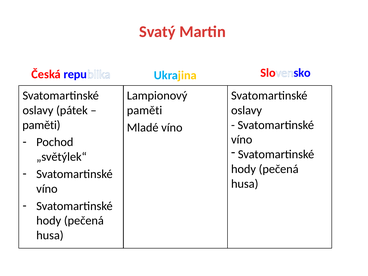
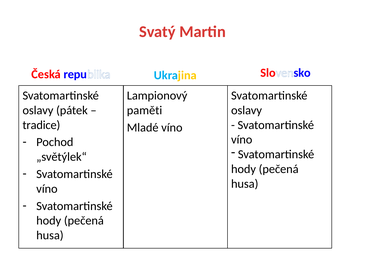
paměti at (41, 125): paměti -> tradice
